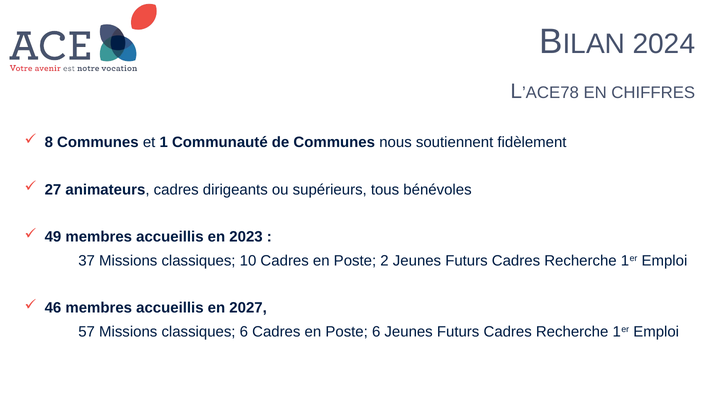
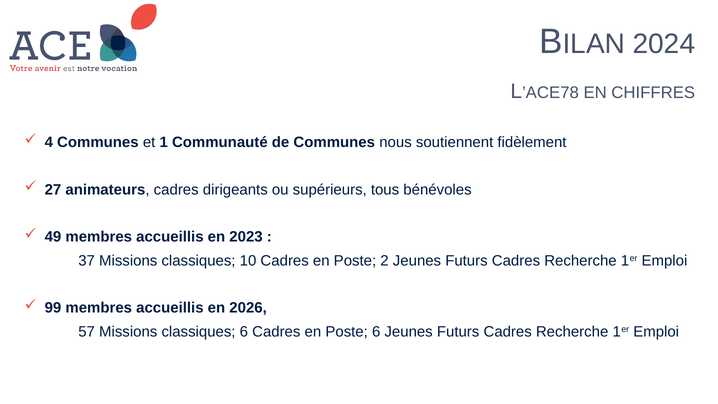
8: 8 -> 4
46: 46 -> 99
2027: 2027 -> 2026
